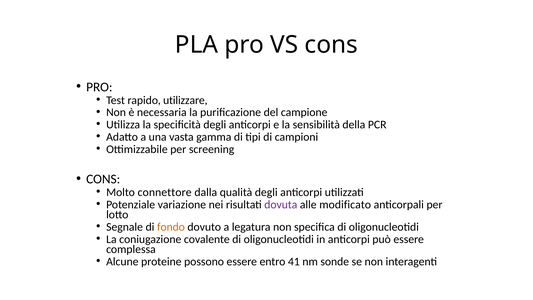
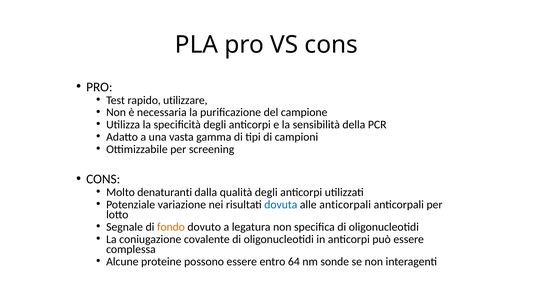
connettore: connettore -> denaturanti
dovuta colour: purple -> blue
alle modificato: modificato -> anticorpali
41: 41 -> 64
